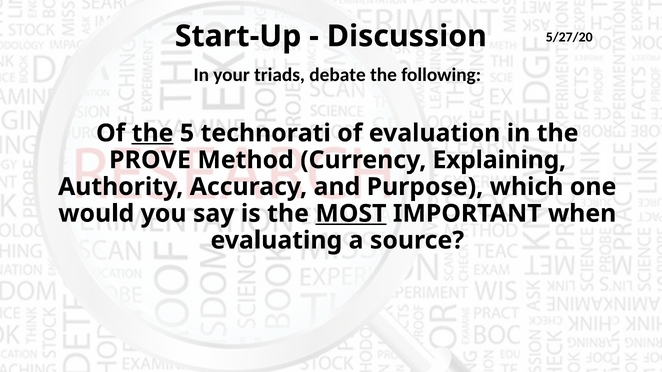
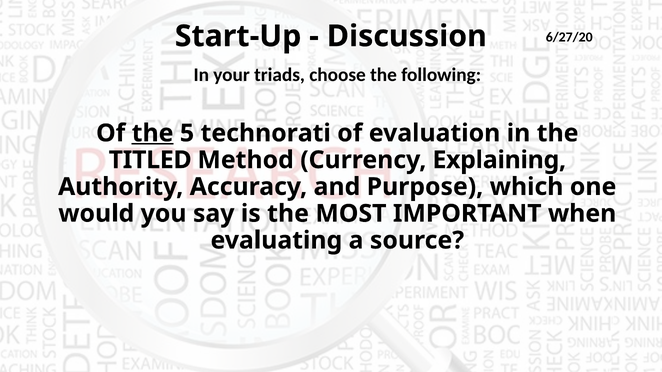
5/27/20: 5/27/20 -> 6/27/20
debate: debate -> choose
PROVE: PROVE -> TITLED
MOST underline: present -> none
